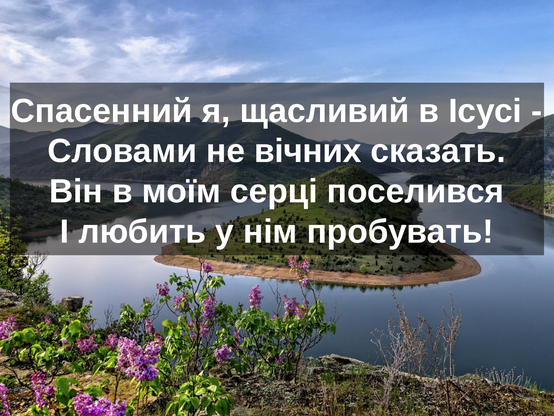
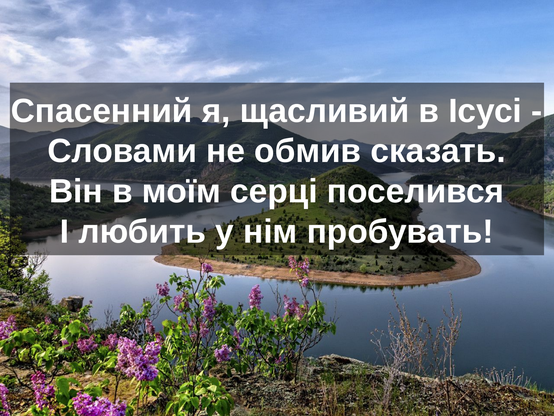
вічних: вічних -> обмив
